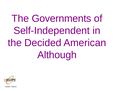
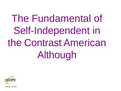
Governments: Governments -> Fundamental
Decided: Decided -> Contrast
